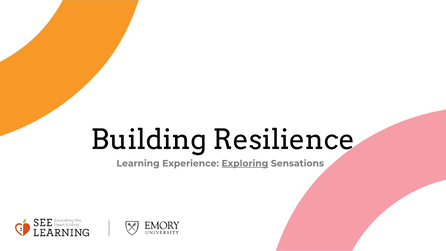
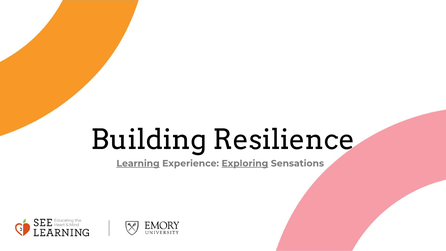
Learning underline: none -> present
